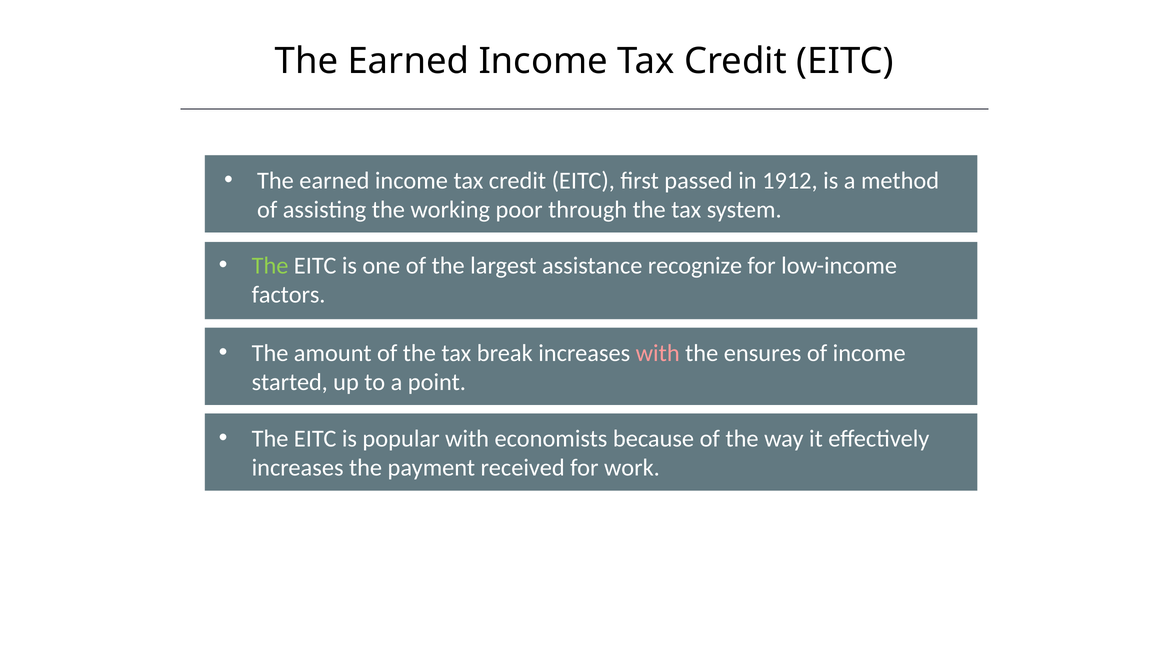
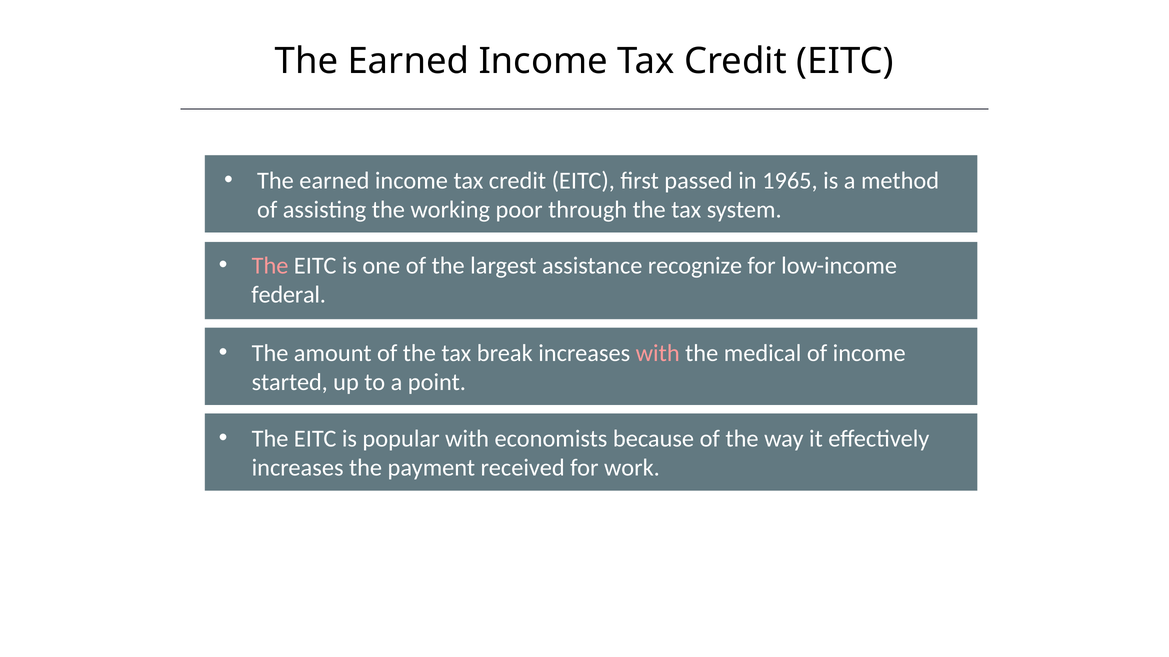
1912: 1912 -> 1965
The at (270, 266) colour: light green -> pink
factors: factors -> federal
ensures: ensures -> medical
